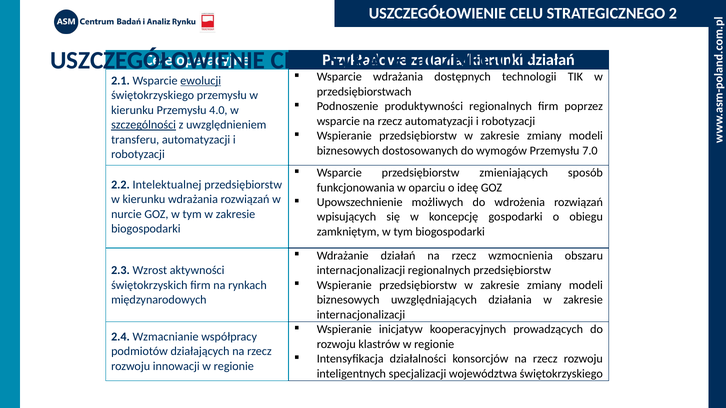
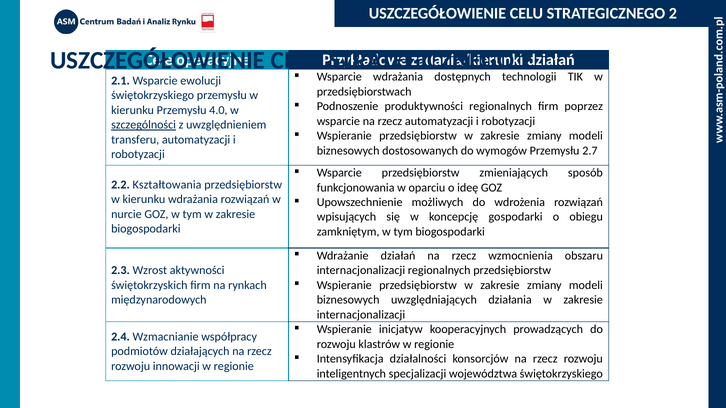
ewolucji underline: present -> none
7.0: 7.0 -> 2.7
Intelektualnej: Intelektualnej -> Kształtowania
